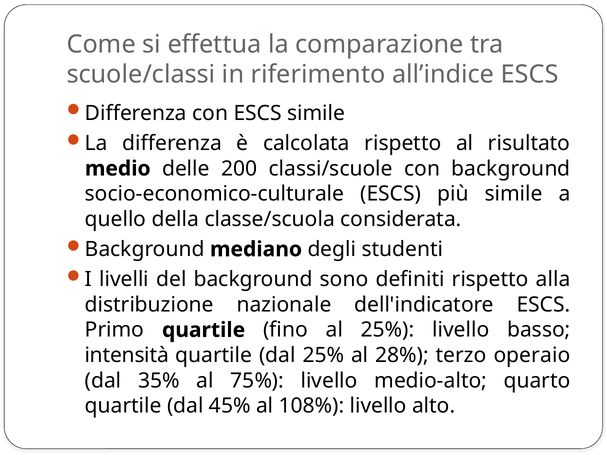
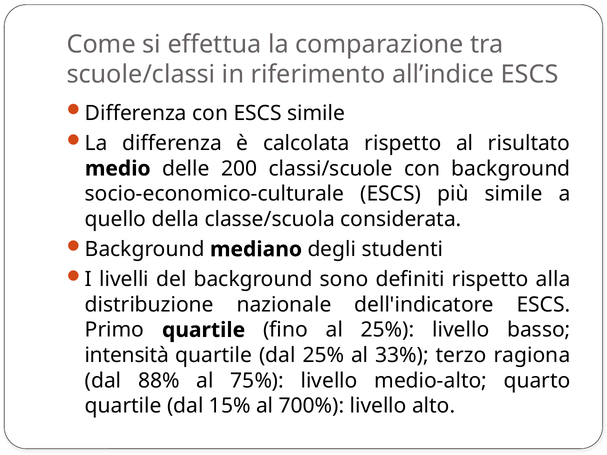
28%: 28% -> 33%
operaio: operaio -> ragiona
35%: 35% -> 88%
45%: 45% -> 15%
108%: 108% -> 700%
